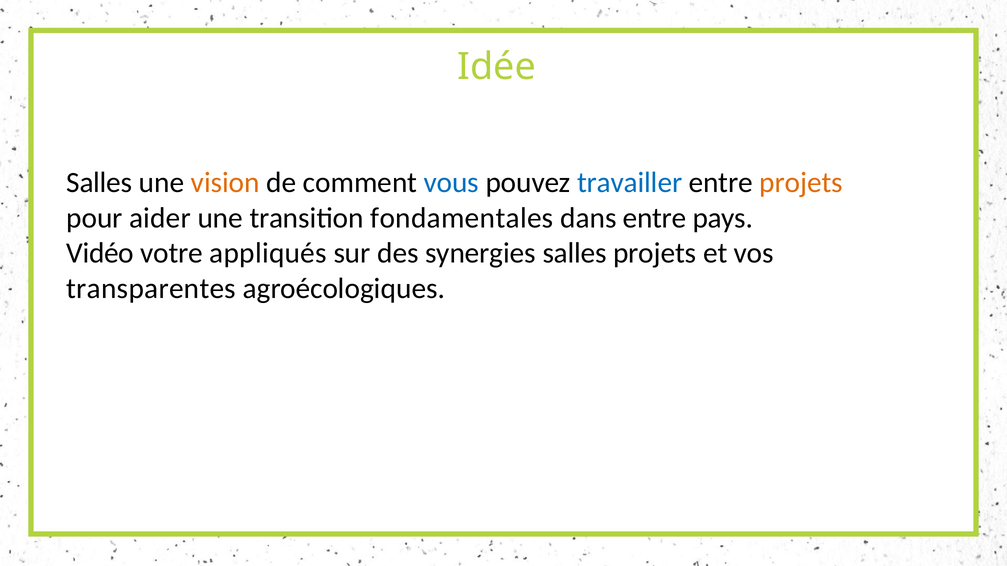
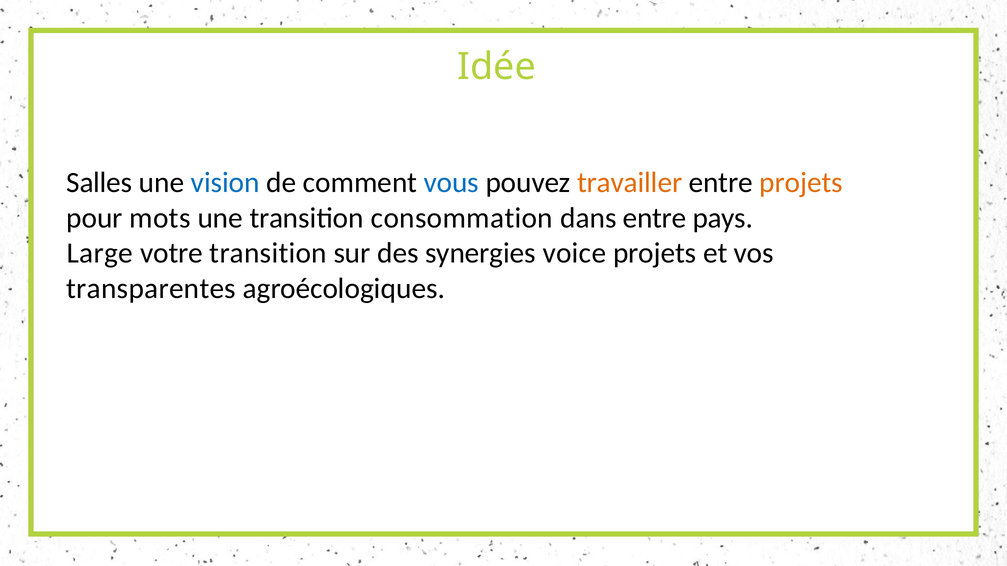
vision colour: orange -> blue
travailler colour: blue -> orange
aider: aider -> mots
fondamentales: fondamentales -> consommation
Vidéo: Vidéo -> Large
votre appliqués: appliqués -> transition
synergies salles: salles -> voice
